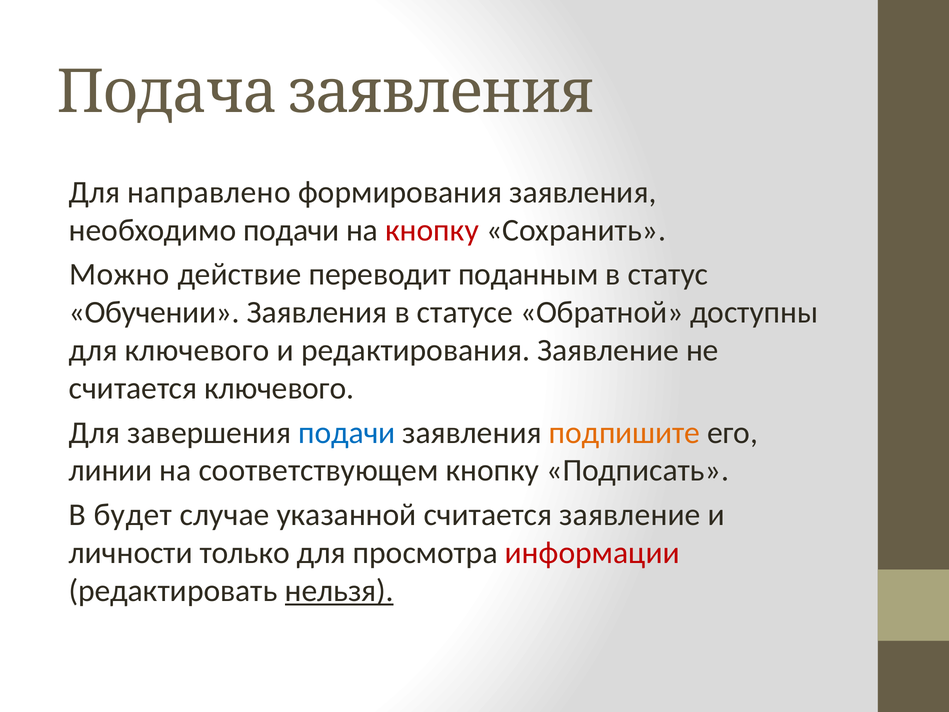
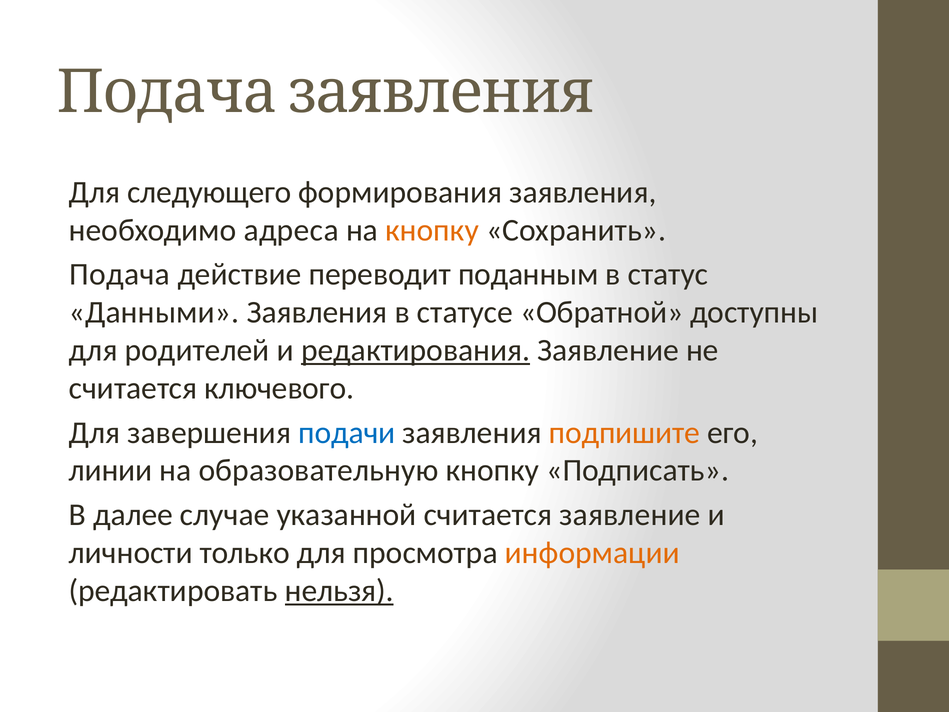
направлено: направлено -> следующего
необходимо подачи: подачи -> адреса
кнопку at (432, 230) colour: red -> orange
Можно: Можно -> Подача
Обучении: Обучении -> Данными
для ключевого: ключевого -> родителей
редактирования underline: none -> present
соответствующем: соответствующем -> образовательную
будет: будет -> далее
информации colour: red -> orange
